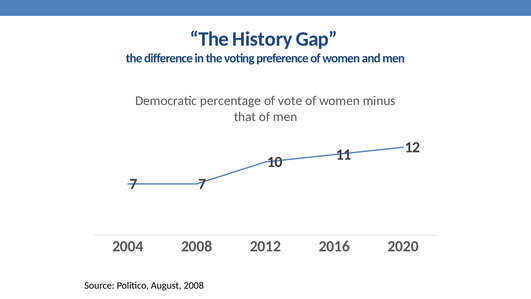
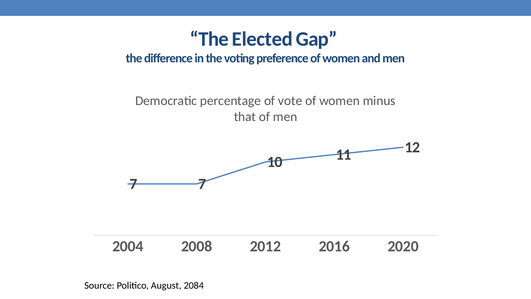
History: History -> Elected
August 2008: 2008 -> 2084
